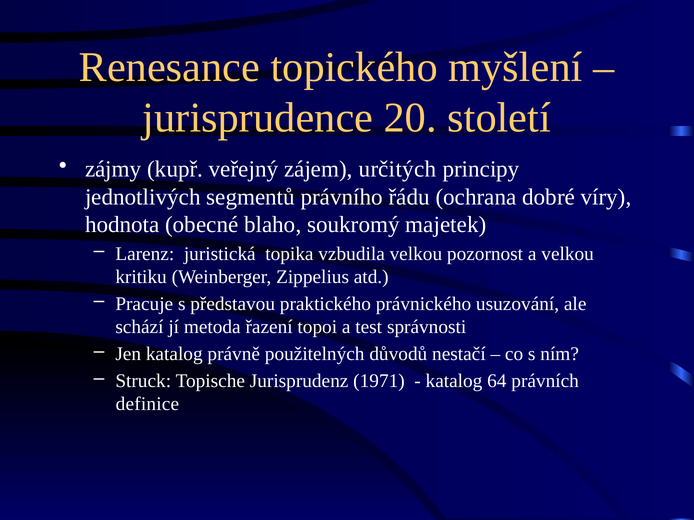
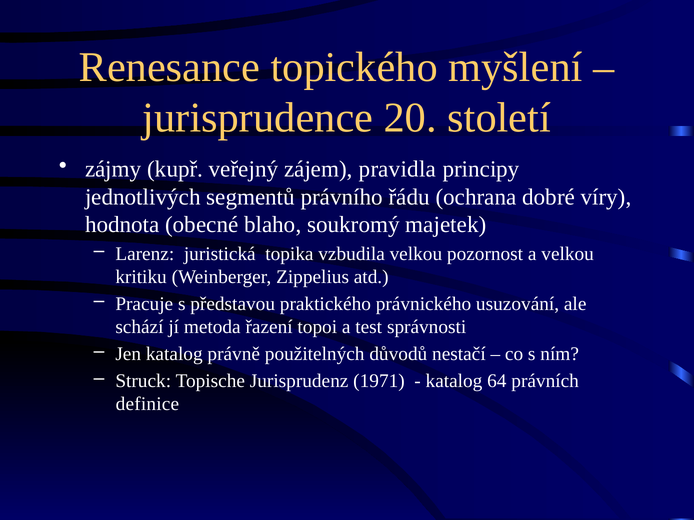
určitých: určitých -> pravidla
